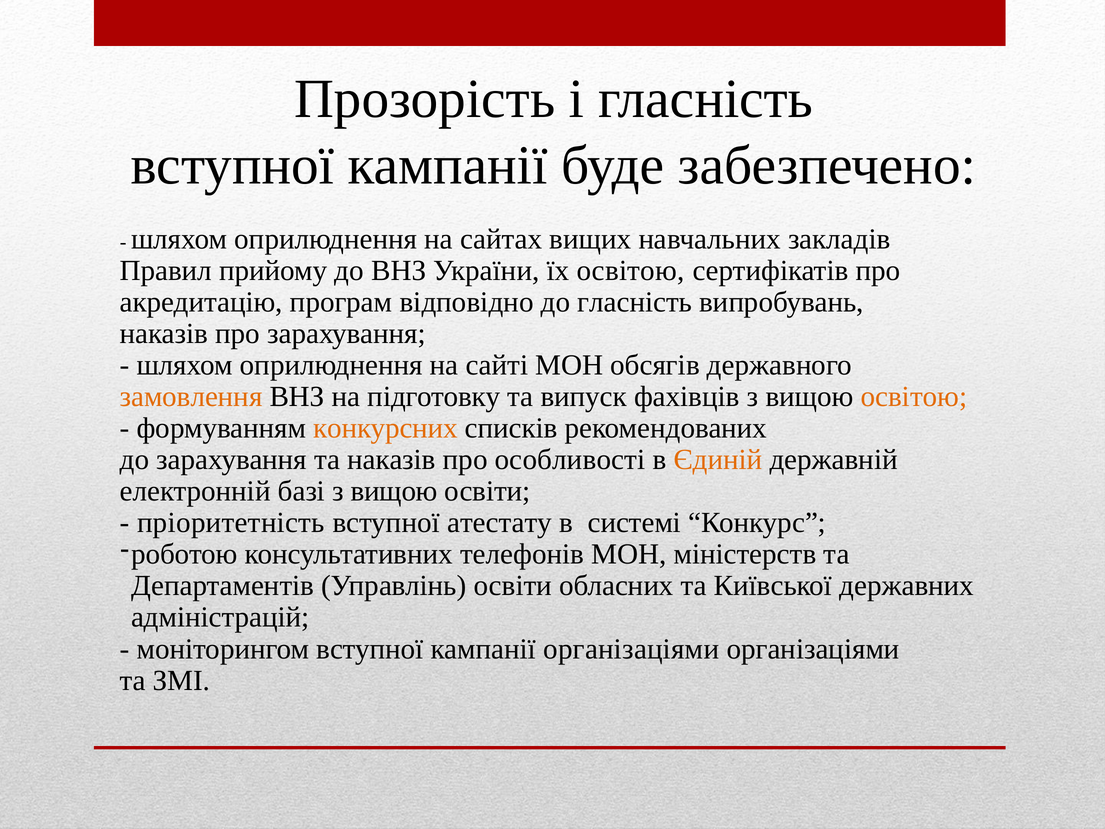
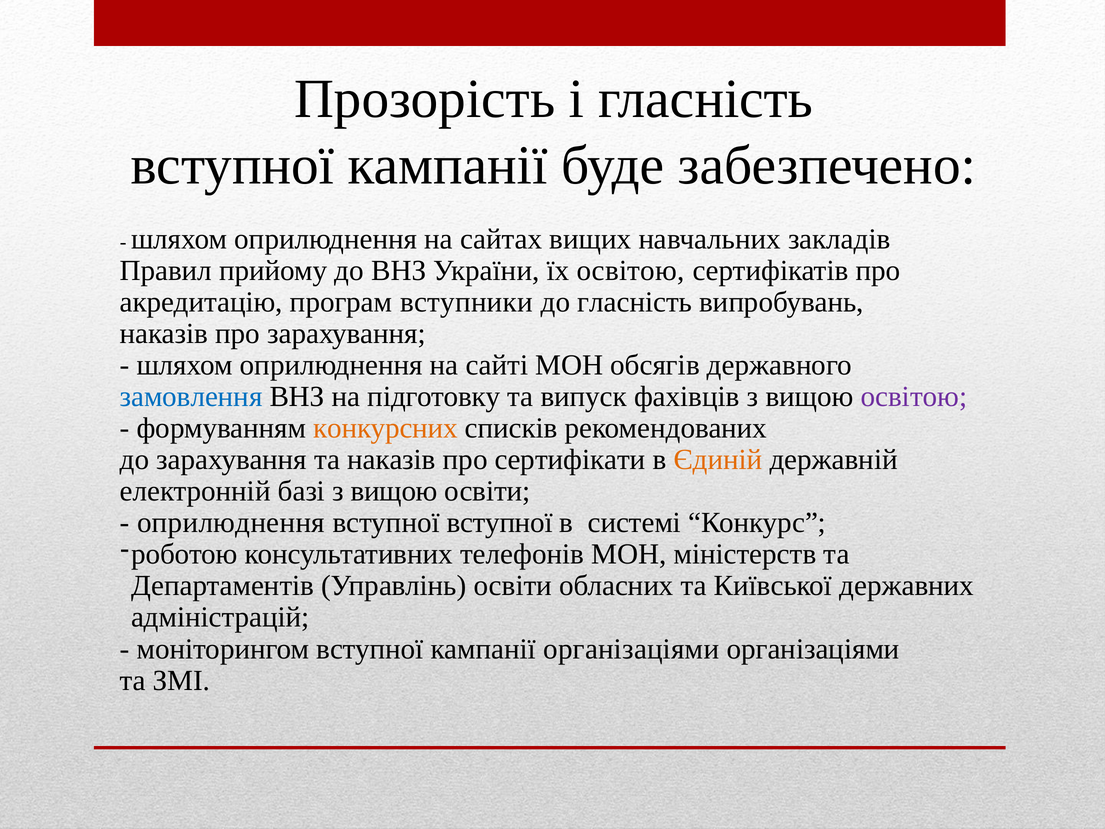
відповідно: відповідно -> вступники
замовлення colour: orange -> blue
освітою at (914, 397) colour: orange -> purple
особливості: особливості -> сертифікати
пріоритетність at (231, 523): пріоритетність -> оприлюднення
вступної атестату: атестату -> вступної
